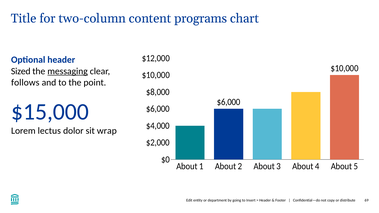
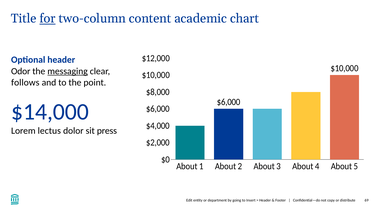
for underline: none -> present
programs: programs -> academic
Sized: Sized -> Odor
$15,000: $15,000 -> $14,000
wrap: wrap -> press
